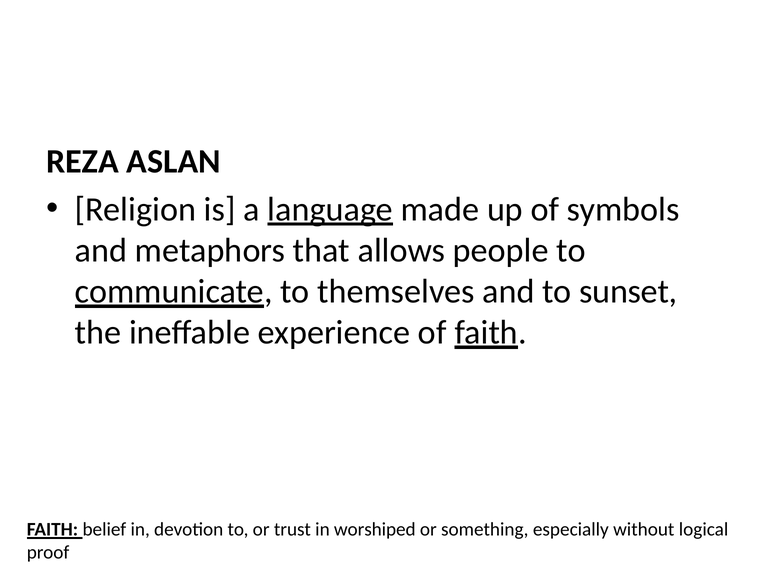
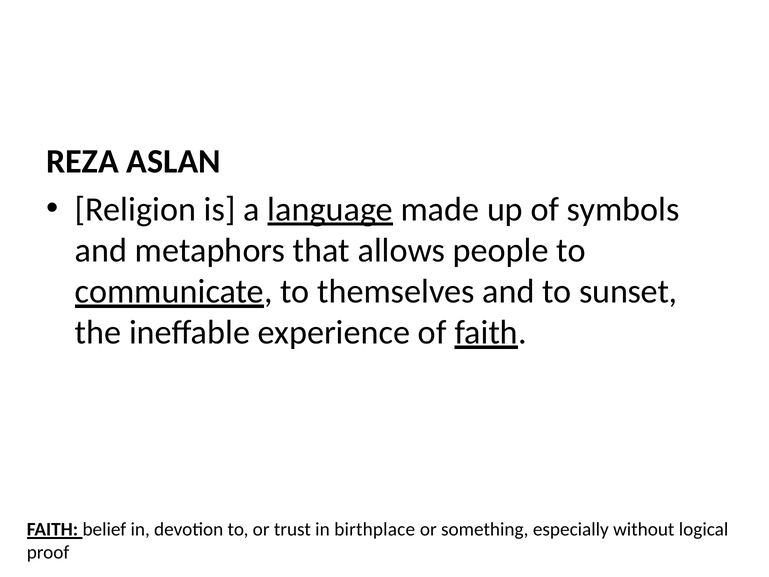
worshiped: worshiped -> birthplace
